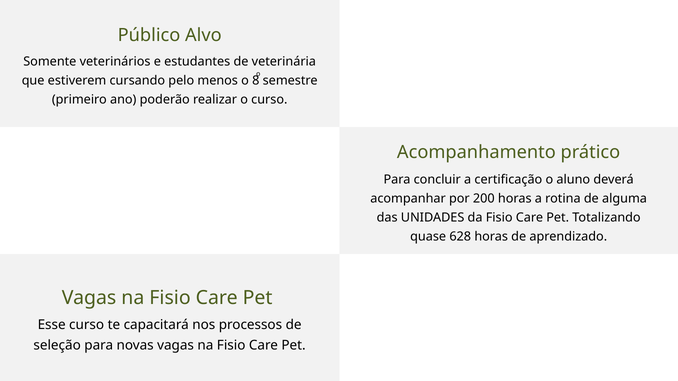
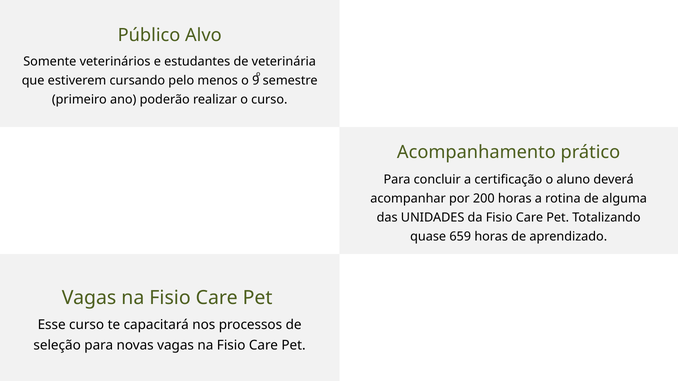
8: 8 -> 9
628: 628 -> 659
